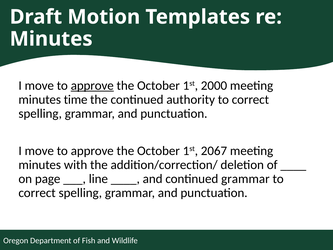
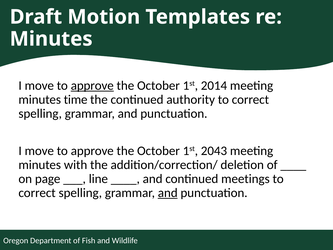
2000: 2000 -> 2014
2067: 2067 -> 2043
continued grammar: grammar -> meetings
and at (168, 193) underline: none -> present
